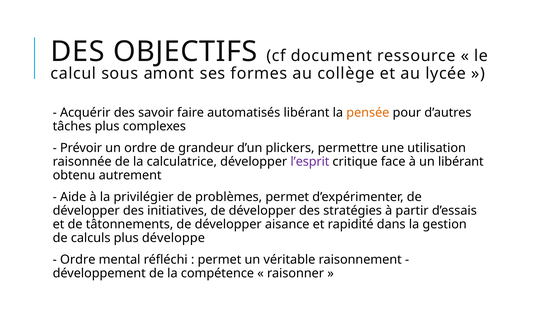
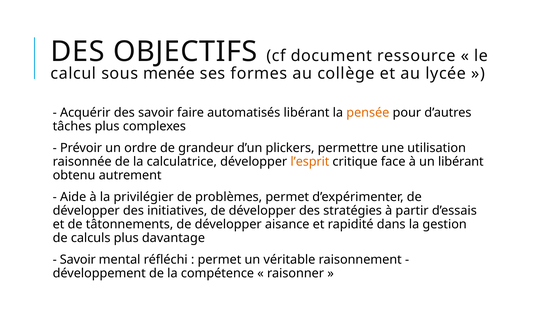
amont: amont -> menée
l’esprit colour: purple -> orange
développe: développe -> davantage
Ordre at (78, 260): Ordre -> Savoir
